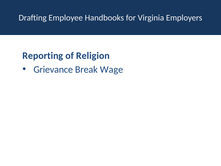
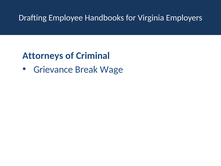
Reporting: Reporting -> Attorneys
Religion: Religion -> Criminal
